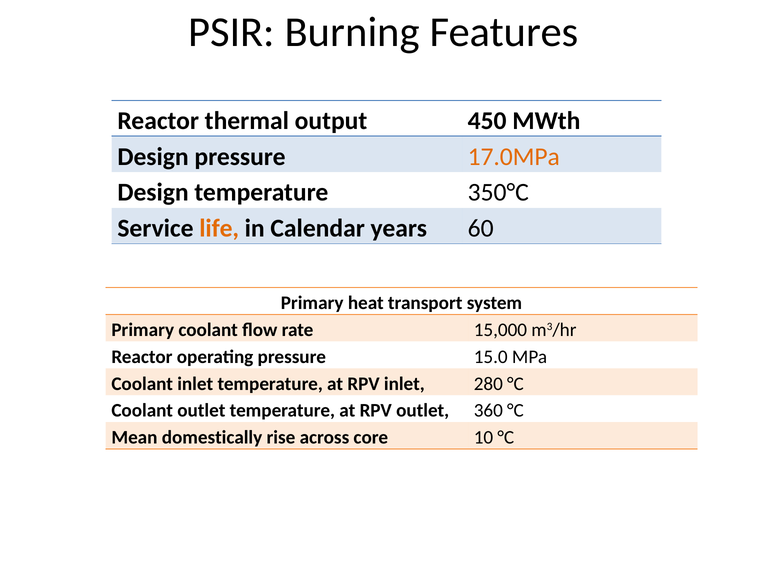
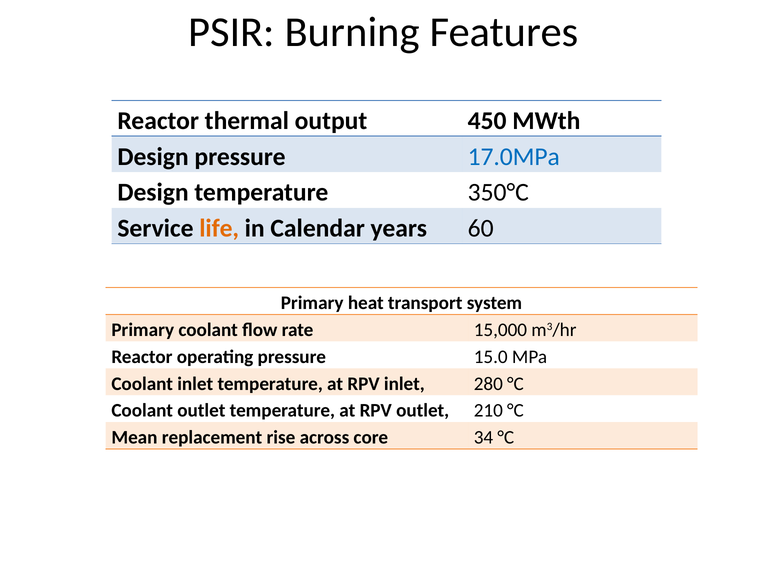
17.0MPa colour: orange -> blue
360: 360 -> 210
domestically: domestically -> replacement
10: 10 -> 34
